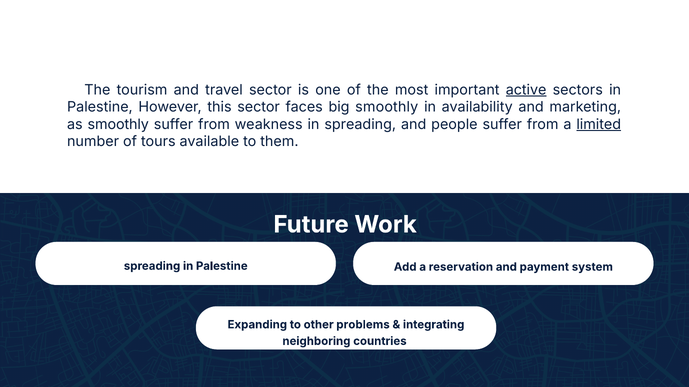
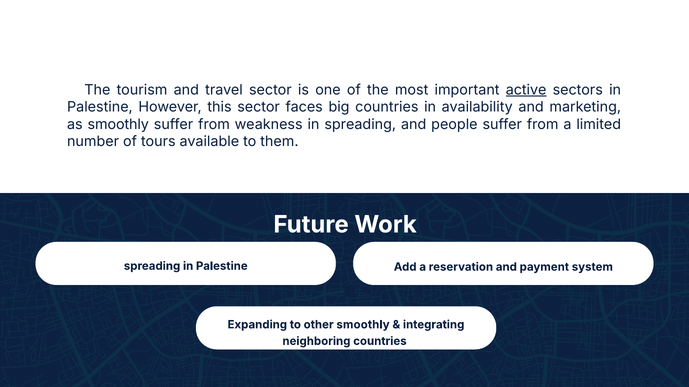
big smoothly: smoothly -> countries
limited underline: present -> none
other problems: problems -> smoothly
